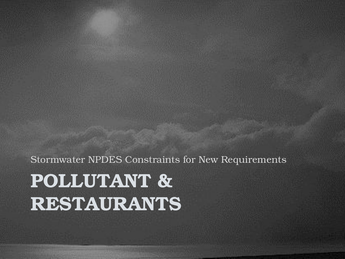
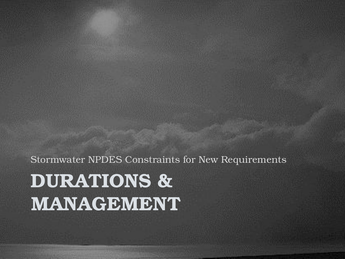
POLLUTANT: POLLUTANT -> DURATIONS
RESTAURANTS: RESTAURANTS -> MANAGEMENT
